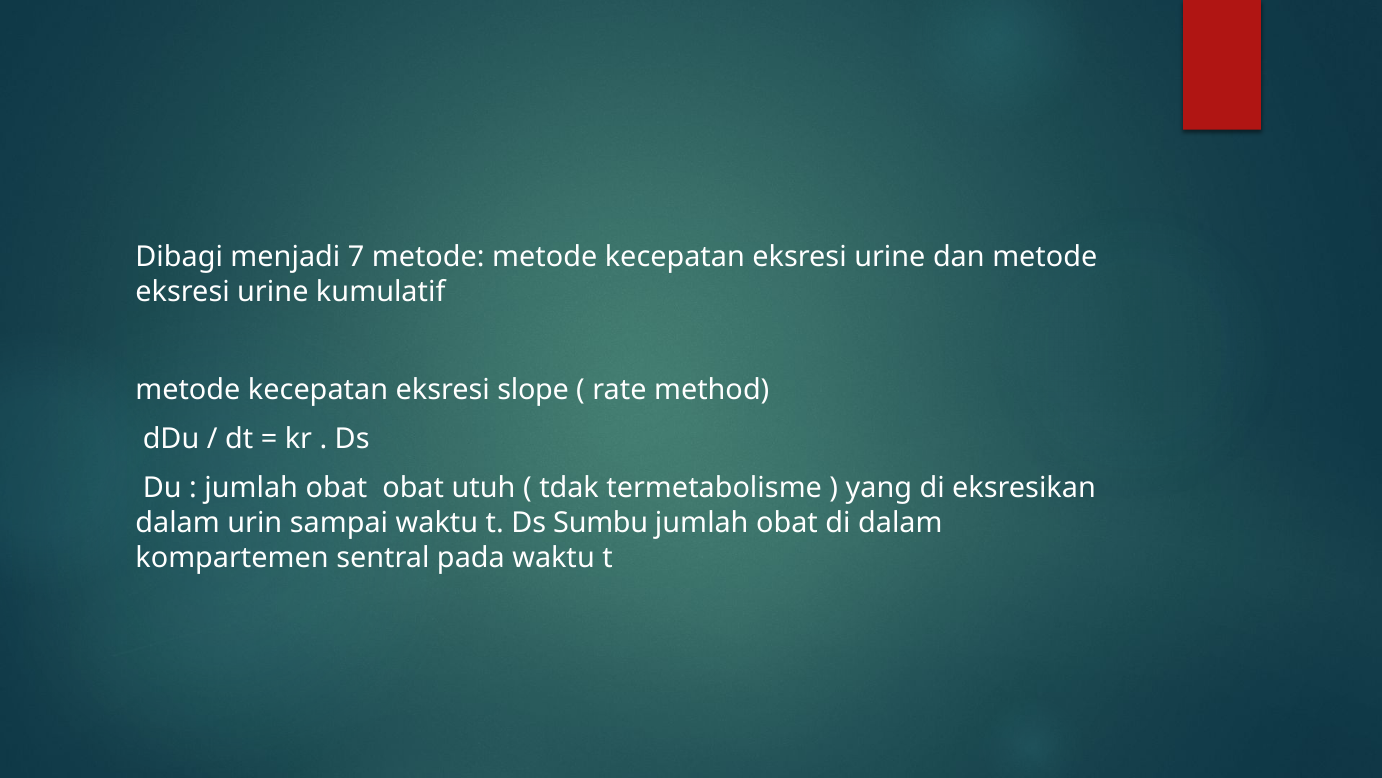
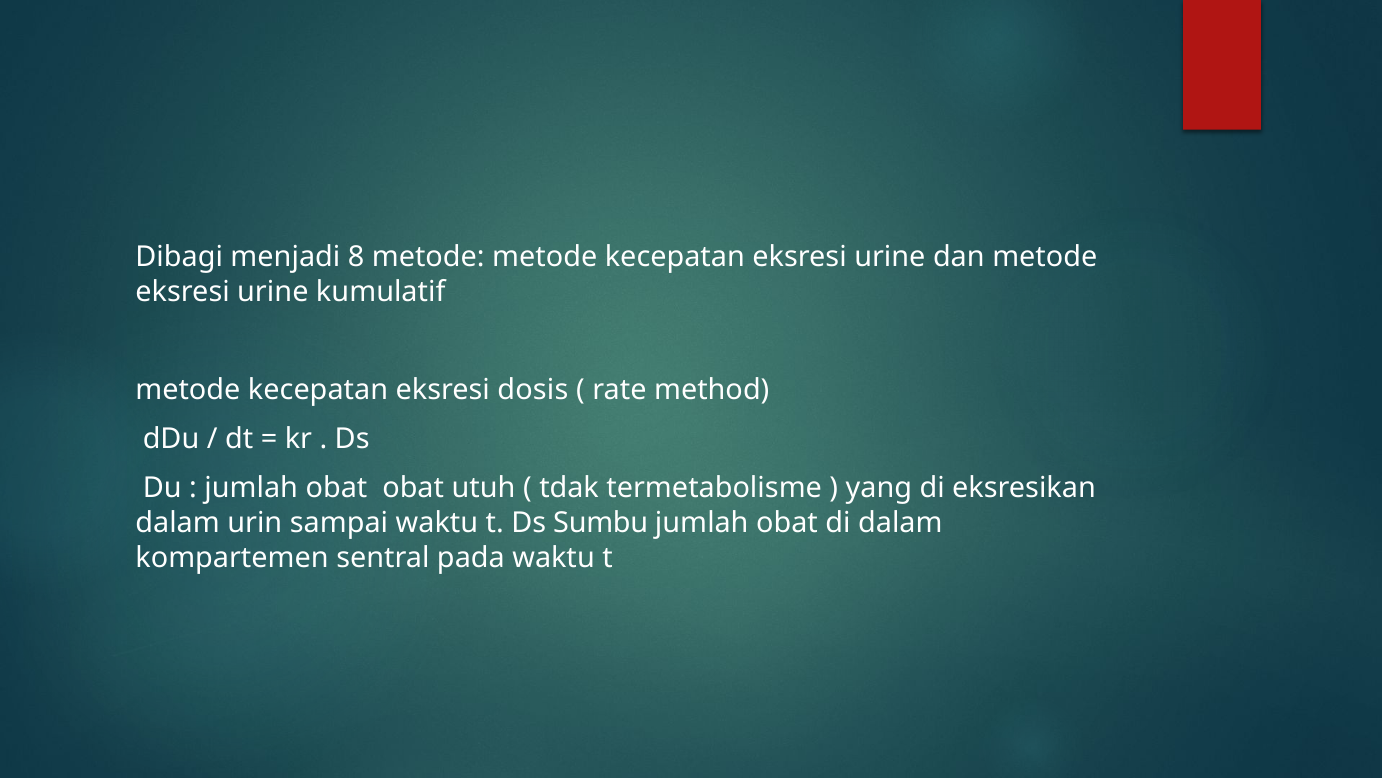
7: 7 -> 8
slope: slope -> dosis
